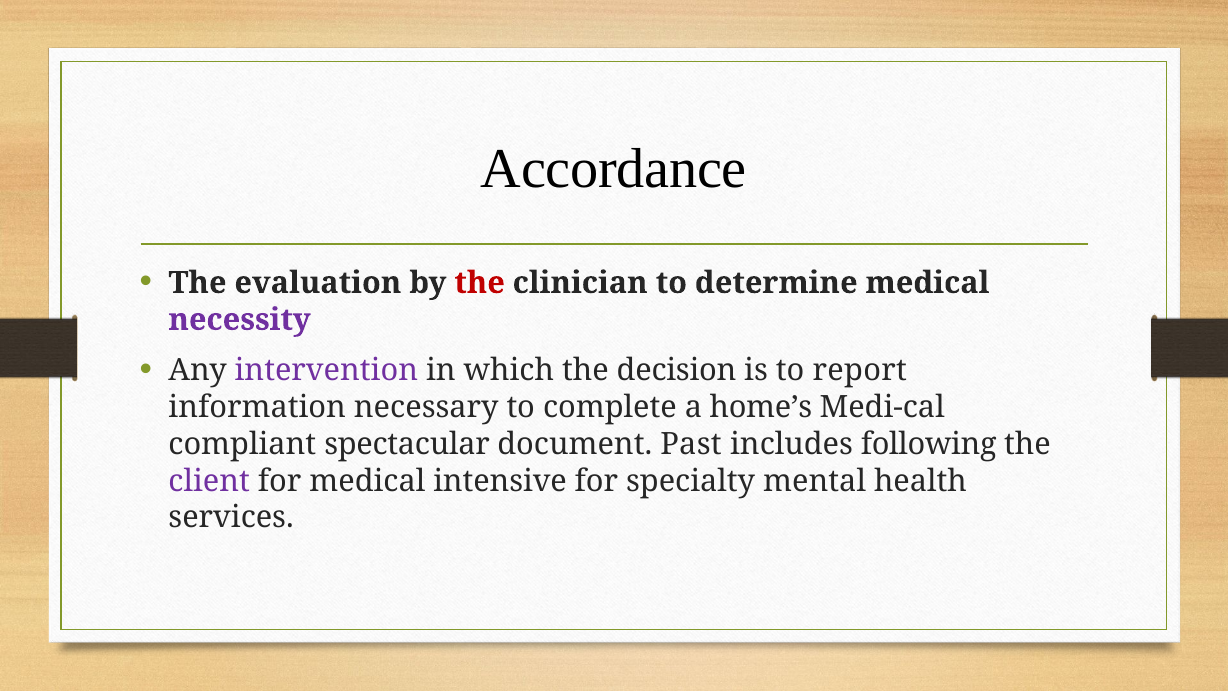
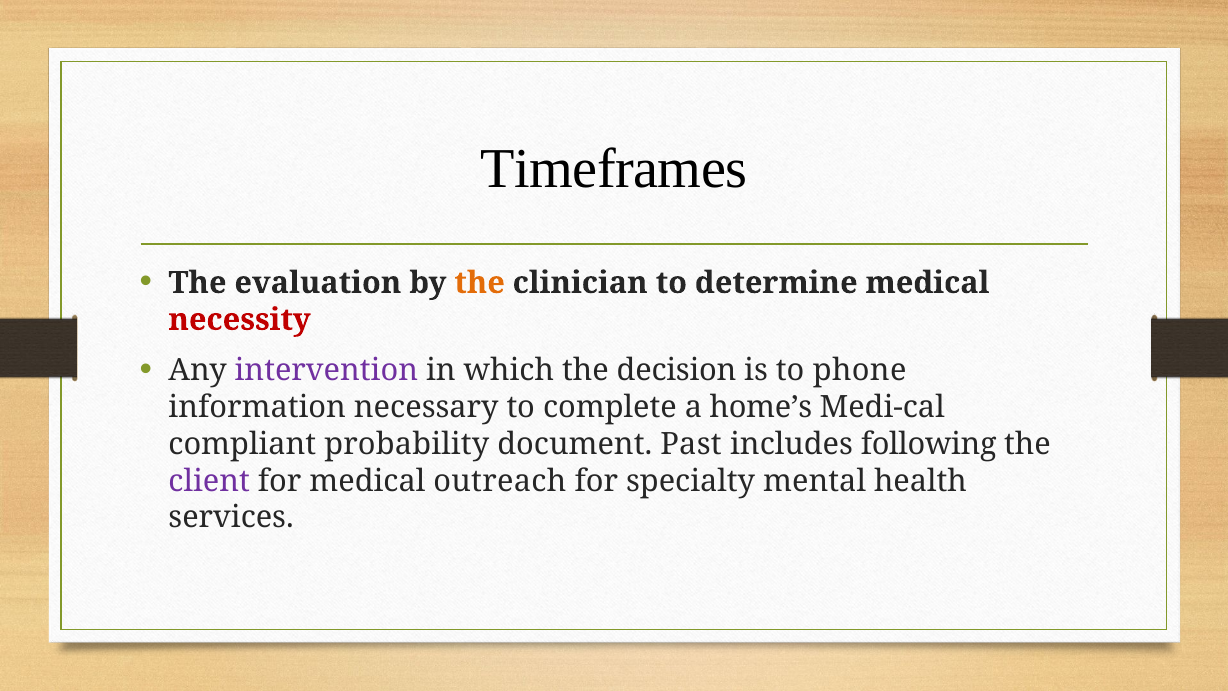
Accordance: Accordance -> Timeframes
the at (480, 283) colour: red -> orange
necessity colour: purple -> red
report: report -> phone
spectacular: spectacular -> probability
intensive: intensive -> outreach
